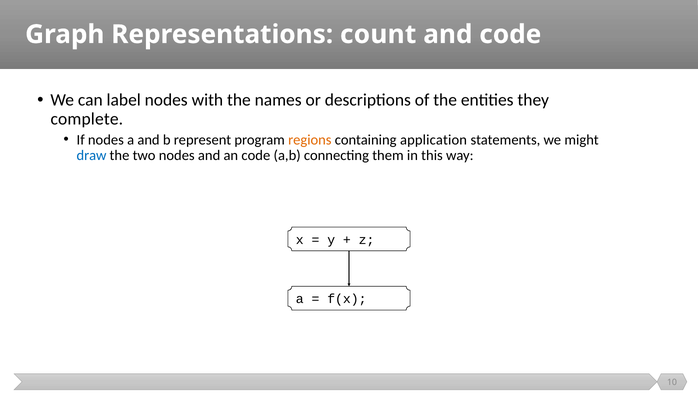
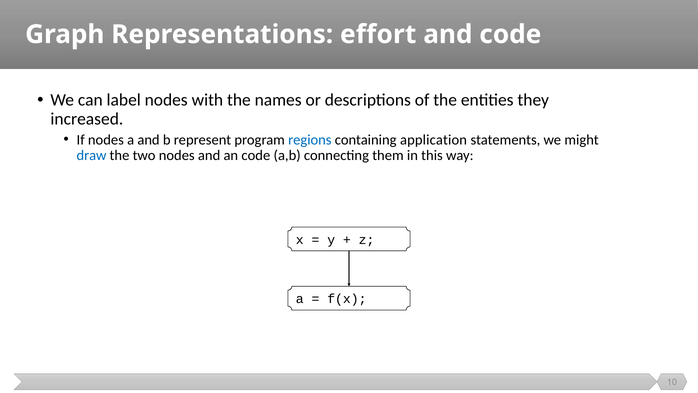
count: count -> effort
complete: complete -> increased
regions colour: orange -> blue
